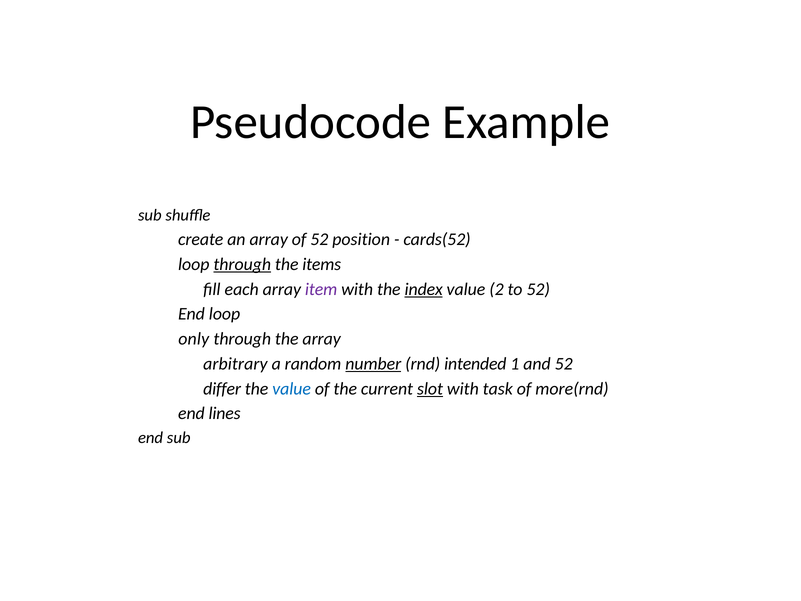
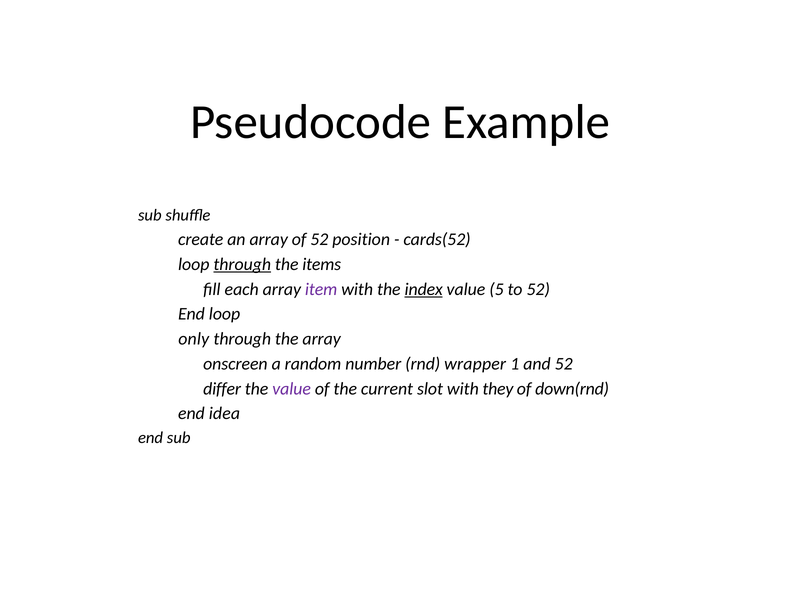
2: 2 -> 5
arbitrary: arbitrary -> onscreen
number underline: present -> none
intended: intended -> wrapper
value at (292, 389) colour: blue -> purple
slot underline: present -> none
task: task -> they
more(rnd: more(rnd -> down(rnd
lines: lines -> idea
